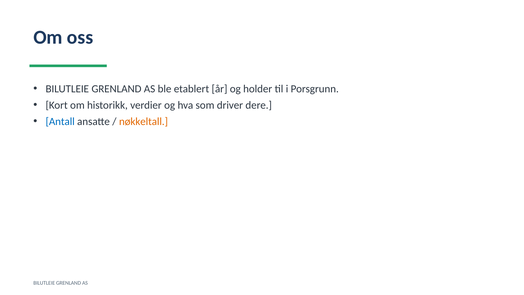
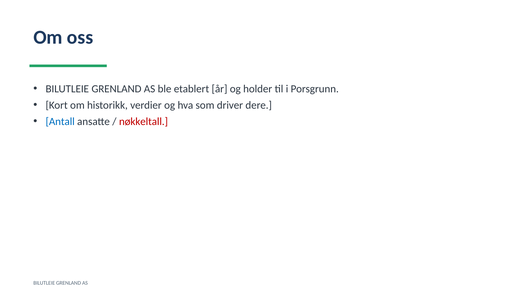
nøkkeltall colour: orange -> red
